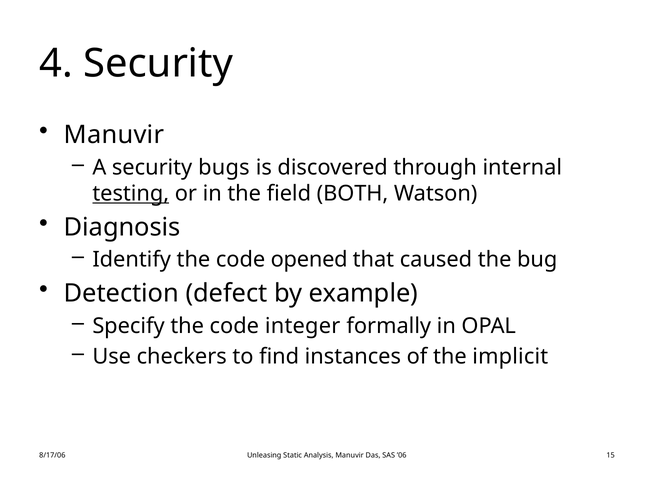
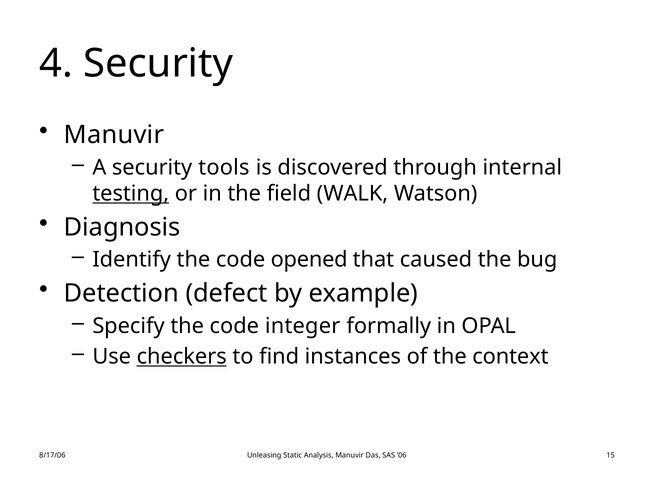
bugs: bugs -> tools
BOTH: BOTH -> WALK
checkers underline: none -> present
implicit: implicit -> context
